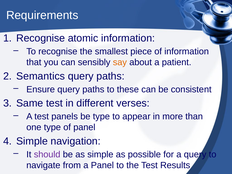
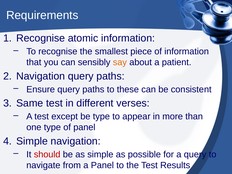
Semantics at (41, 76): Semantics -> Navigation
panels: panels -> except
should colour: purple -> red
